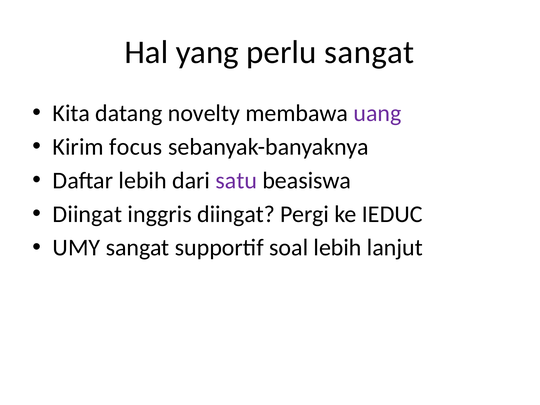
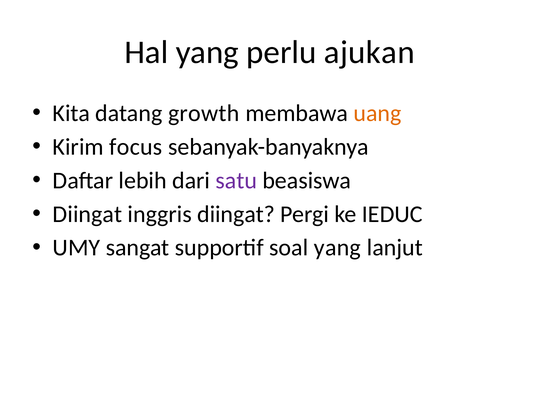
perlu sangat: sangat -> ajukan
novelty: novelty -> growth
uang colour: purple -> orange
soal lebih: lebih -> yang
